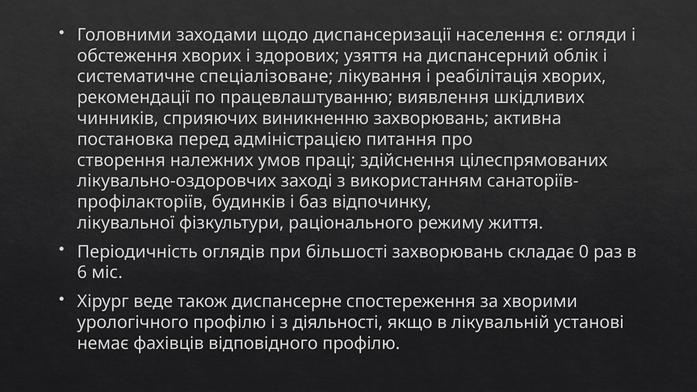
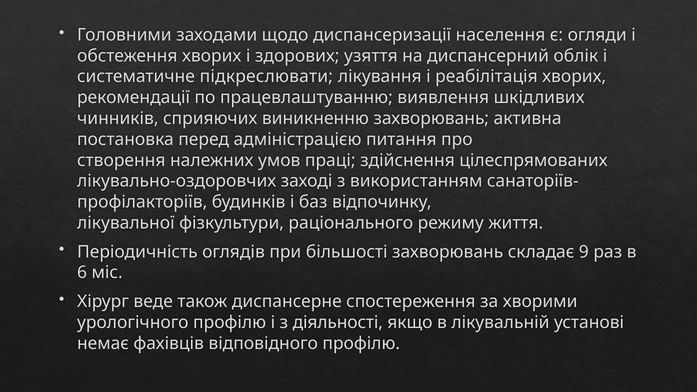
спеціалізоване: спеціалізоване -> підкреслювати
0: 0 -> 9
